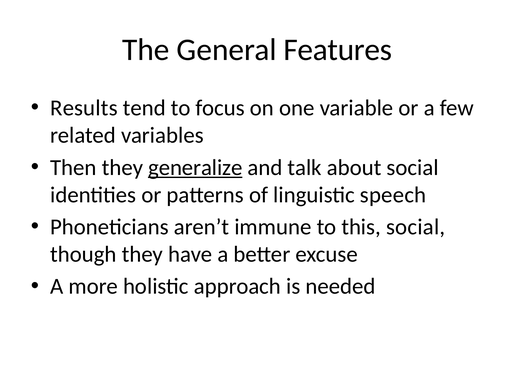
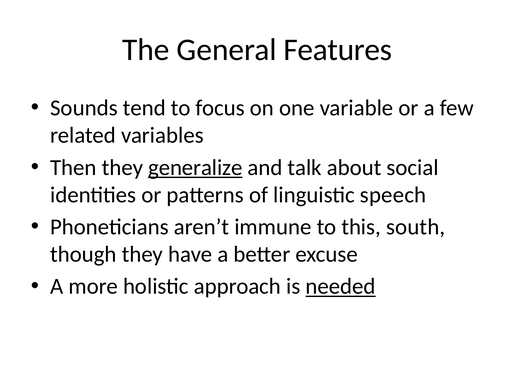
Results: Results -> Sounds
this social: social -> south
needed underline: none -> present
